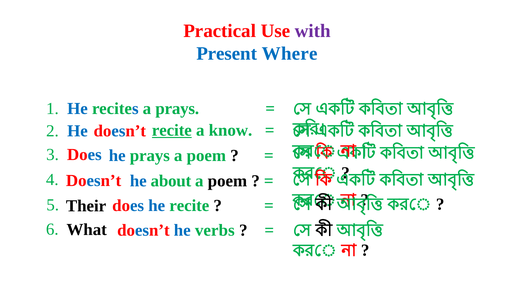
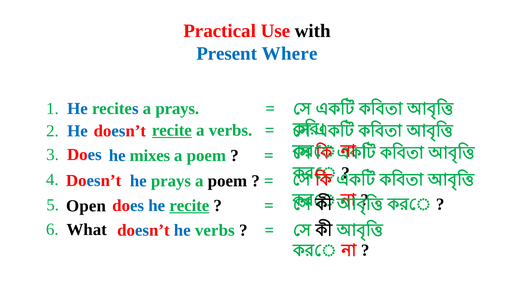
with colour: purple -> black
a know: know -> verbs
he prays: prays -> mixes
he about: about -> prays
recite at (189, 206) underline: none -> present
Their: Their -> Open
